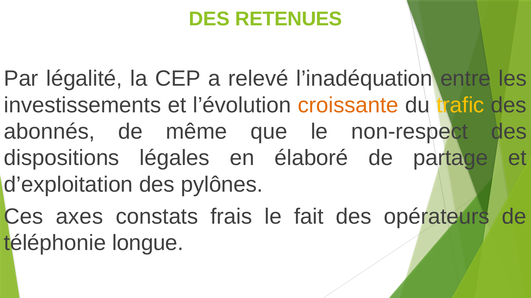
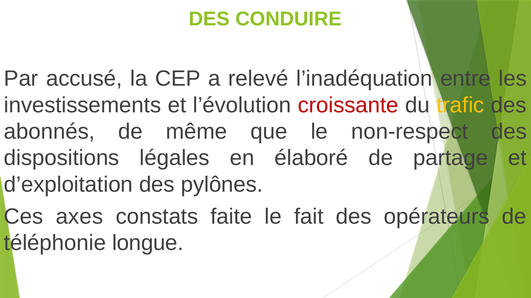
RETENUES: RETENUES -> CONDUIRE
légalité: légalité -> accusé
croissante colour: orange -> red
frais: frais -> faite
